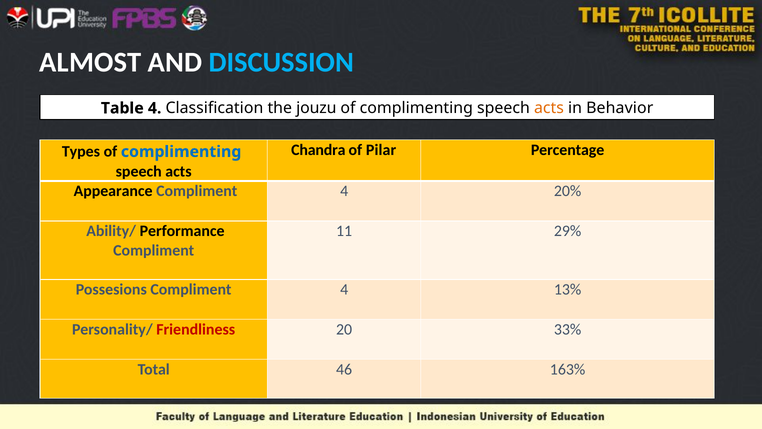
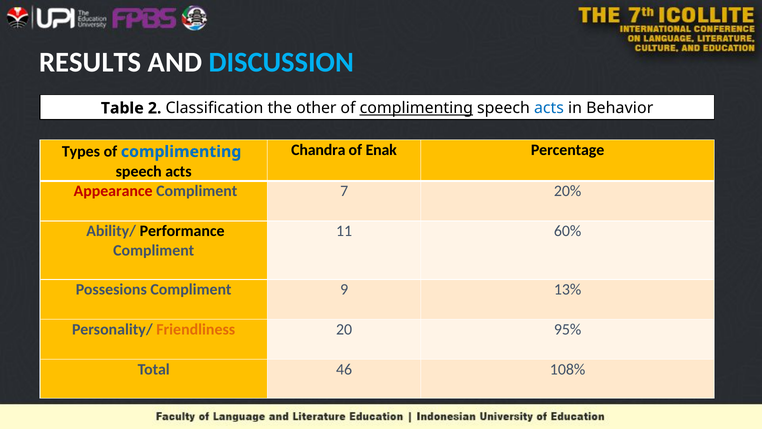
ALMOST: ALMOST -> RESULTS
Table 4: 4 -> 2
jouzu: jouzu -> other
complimenting at (416, 108) underline: none -> present
acts at (549, 108) colour: orange -> blue
Pilar: Pilar -> Enak
Appearance colour: black -> red
4 at (344, 191): 4 -> 7
29%: 29% -> 60%
Possesions Compliment 4: 4 -> 9
Friendliness colour: red -> orange
33%: 33% -> 95%
163%: 163% -> 108%
